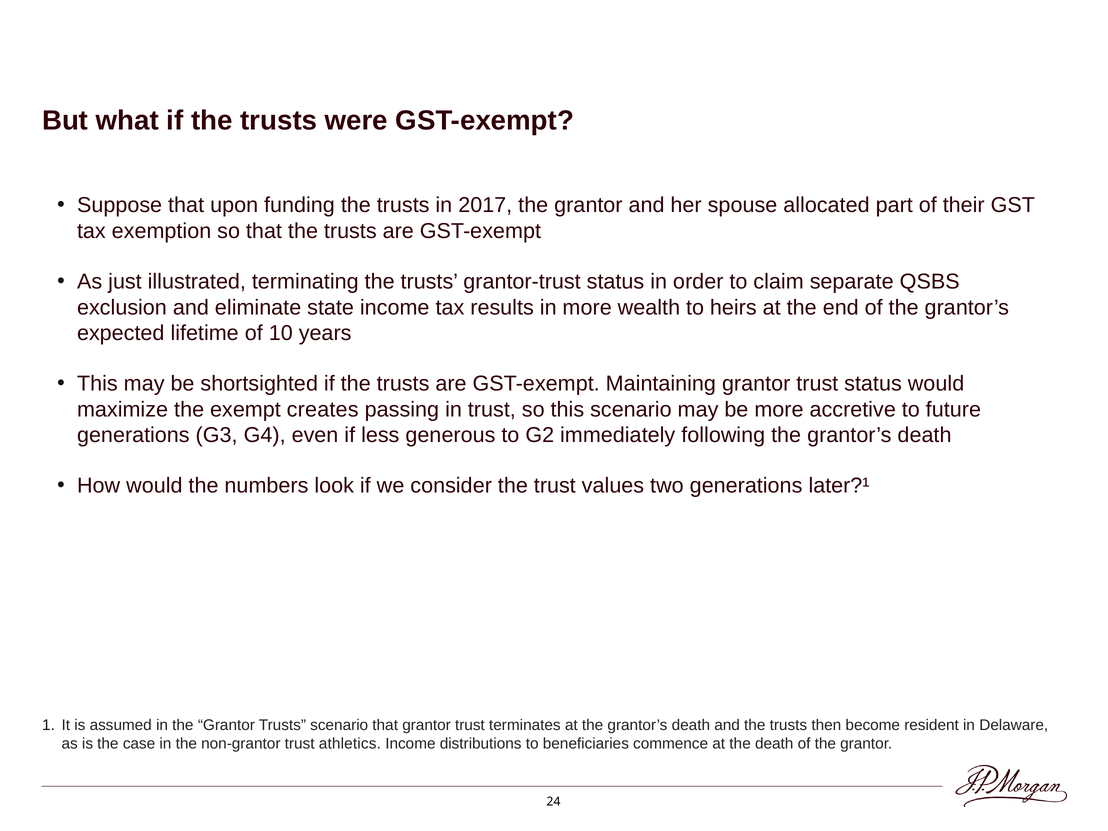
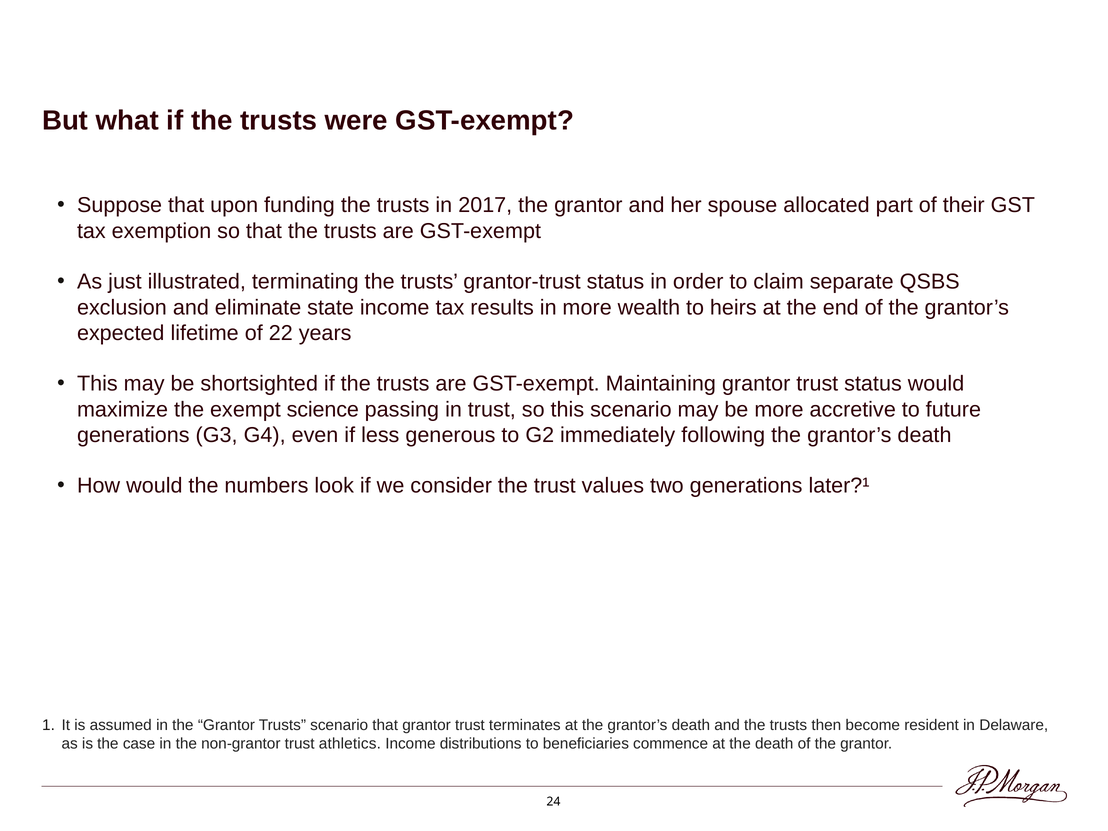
10: 10 -> 22
creates: creates -> science
